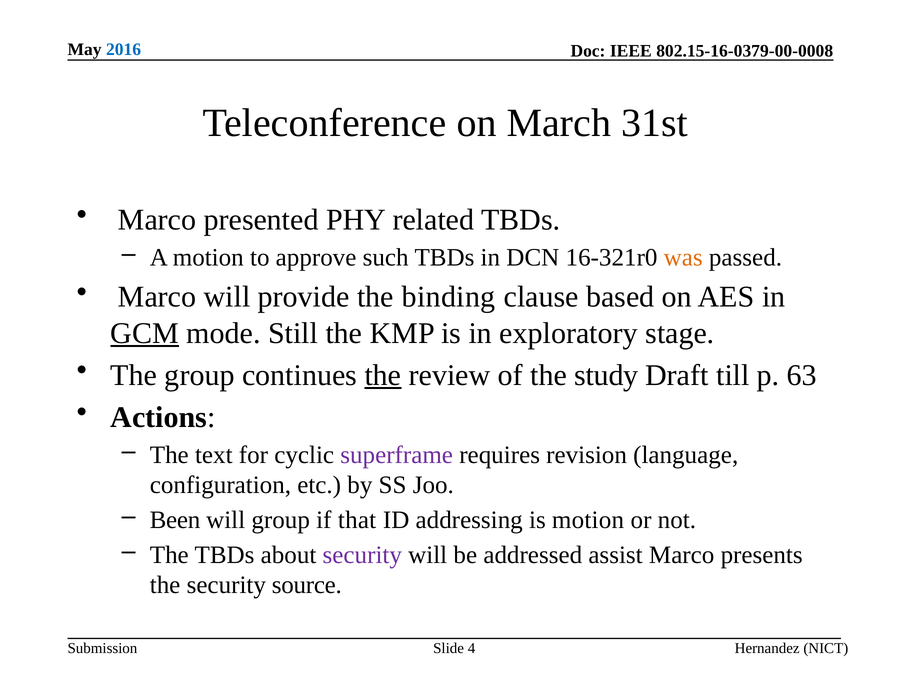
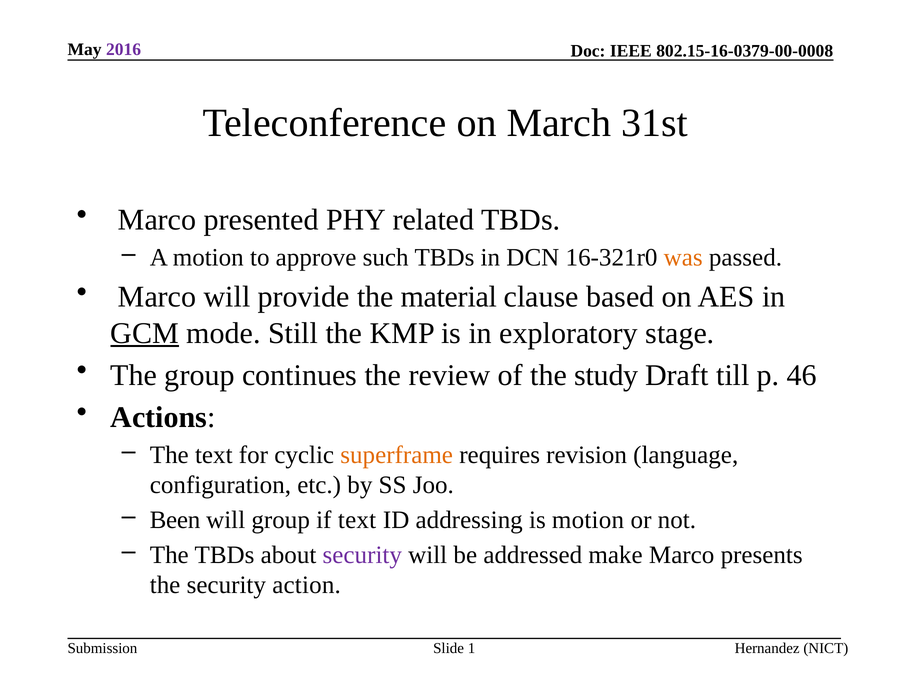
2016 colour: blue -> purple
binding: binding -> material
the at (383, 375) underline: present -> none
63: 63 -> 46
superframe colour: purple -> orange
if that: that -> text
assist: assist -> make
source: source -> action
4: 4 -> 1
